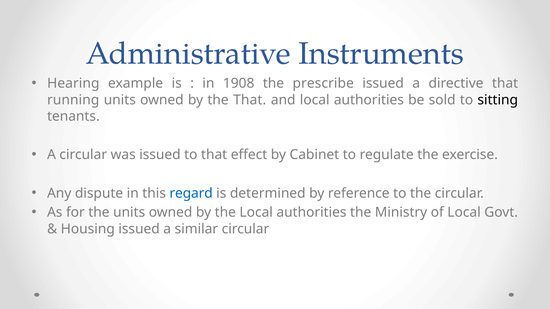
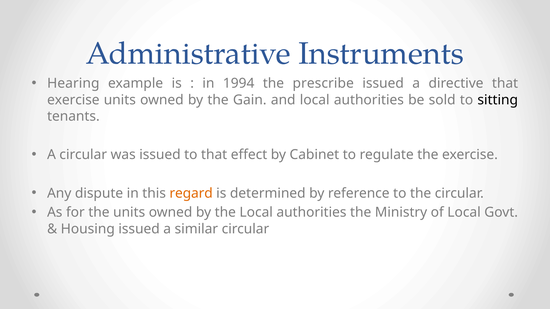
1908: 1908 -> 1994
running at (73, 100): running -> exercise
the That: That -> Gain
regard colour: blue -> orange
